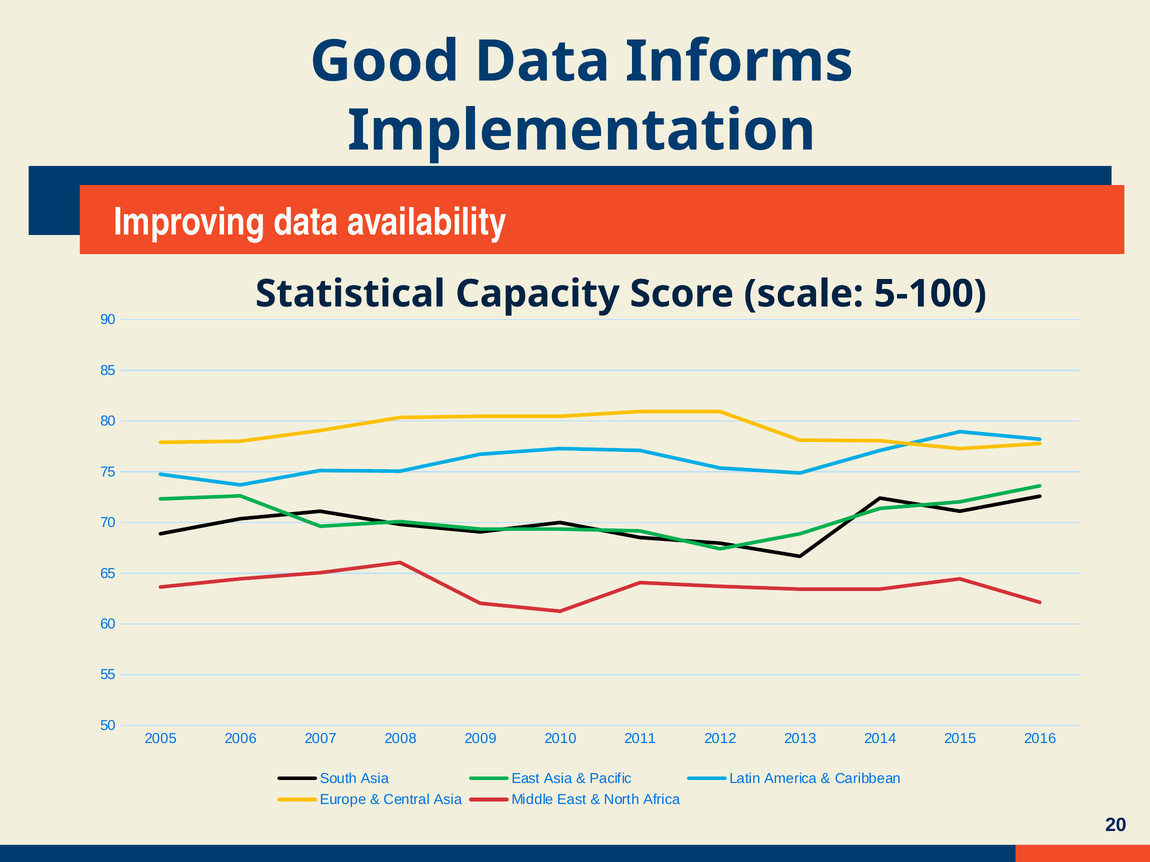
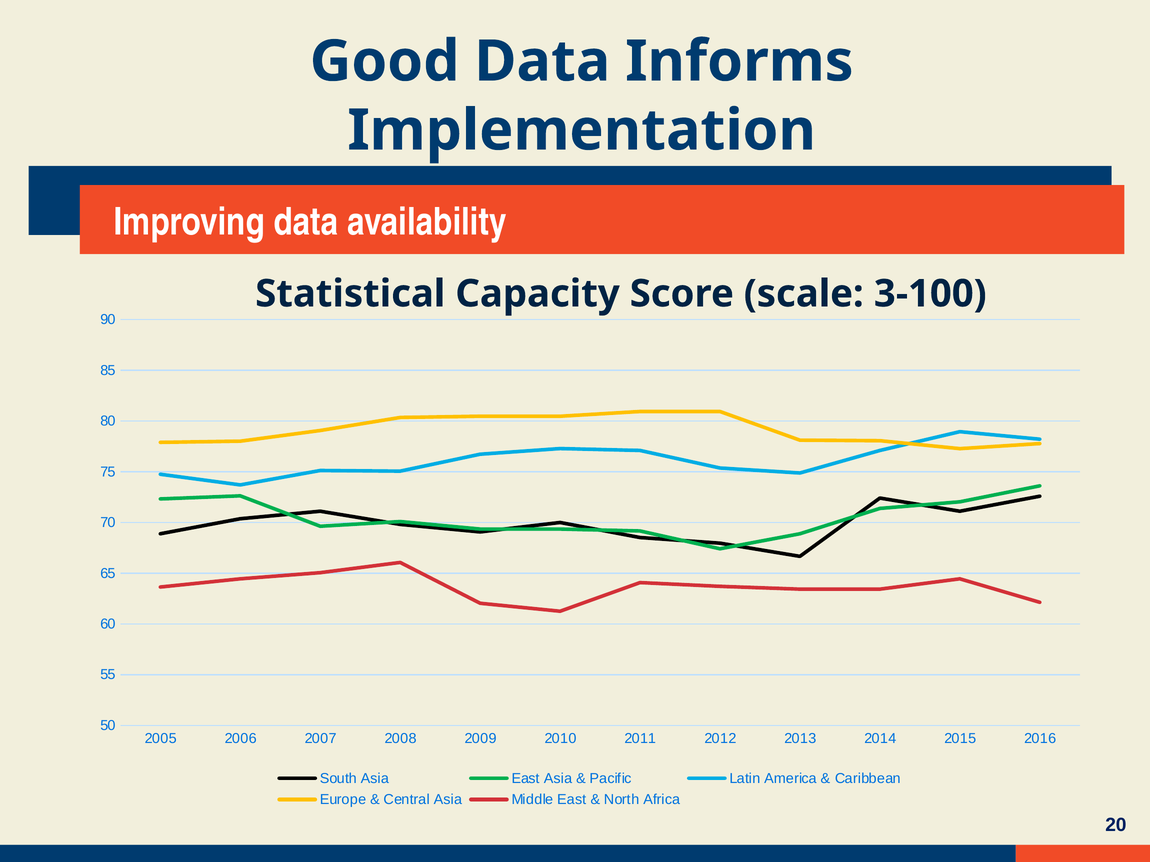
5-100: 5-100 -> 3-100
